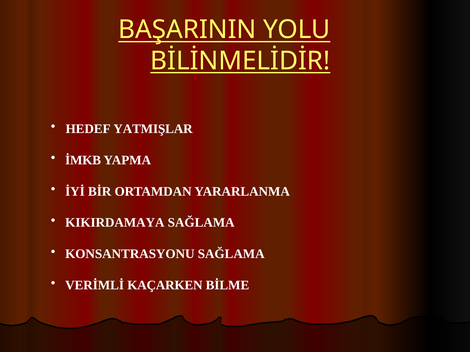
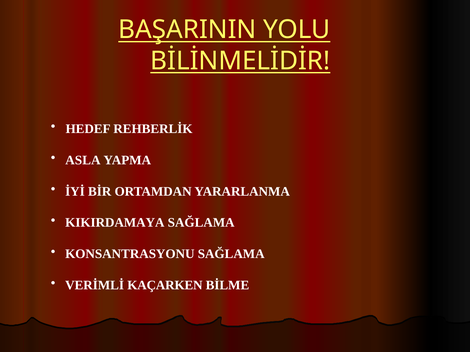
YATMIŞLAR: YATMIŞLAR -> REHBERLİK
İMKB: İMKB -> ASLA
